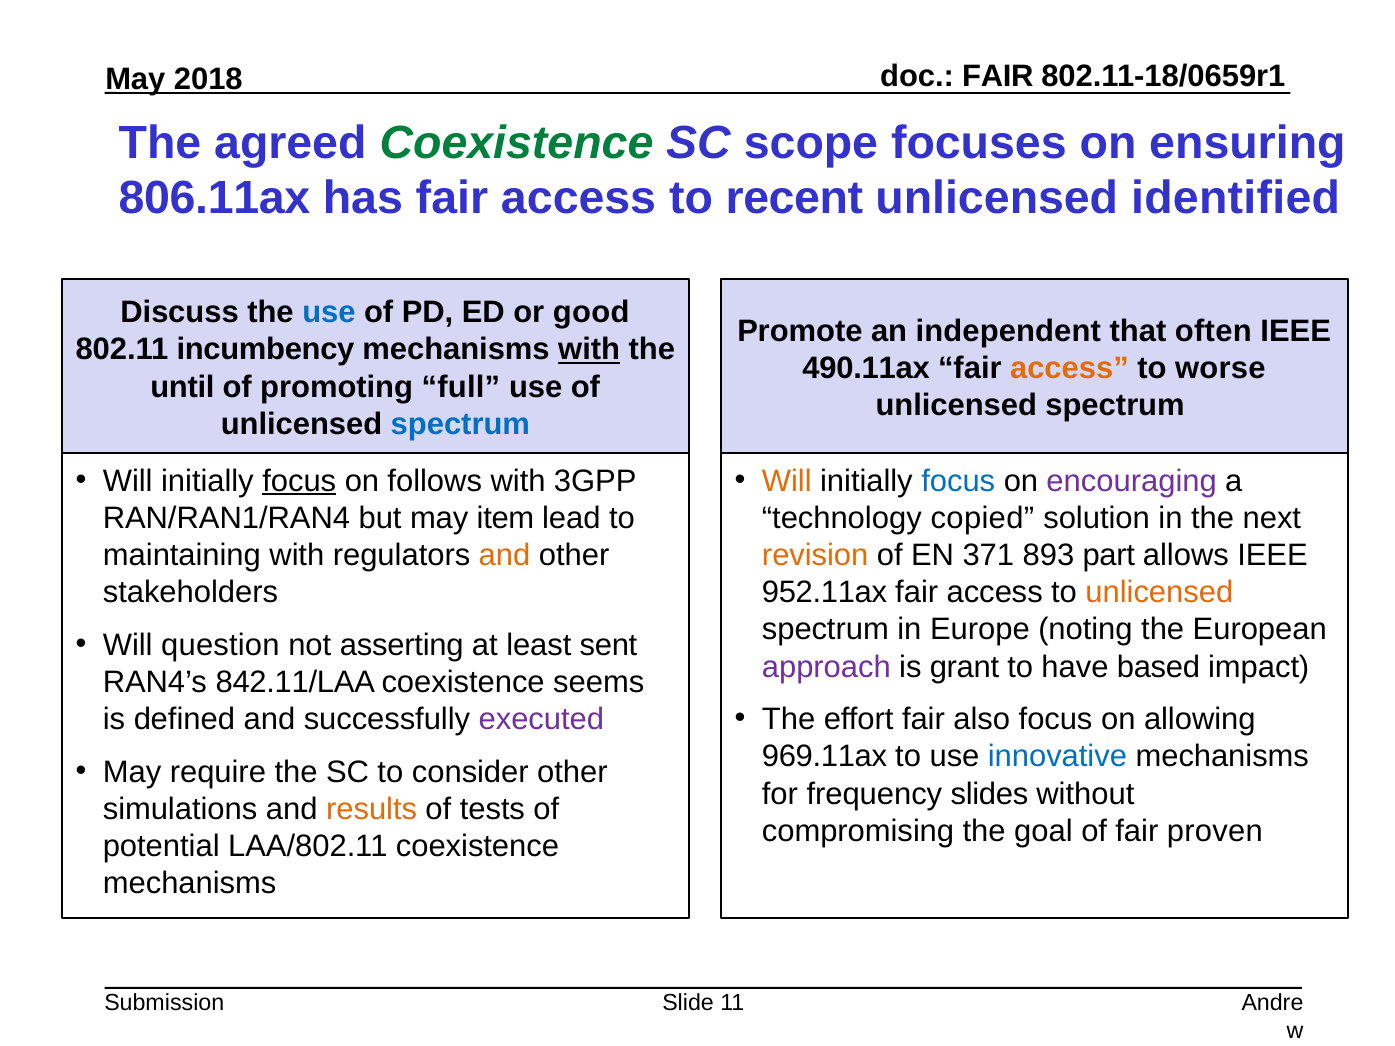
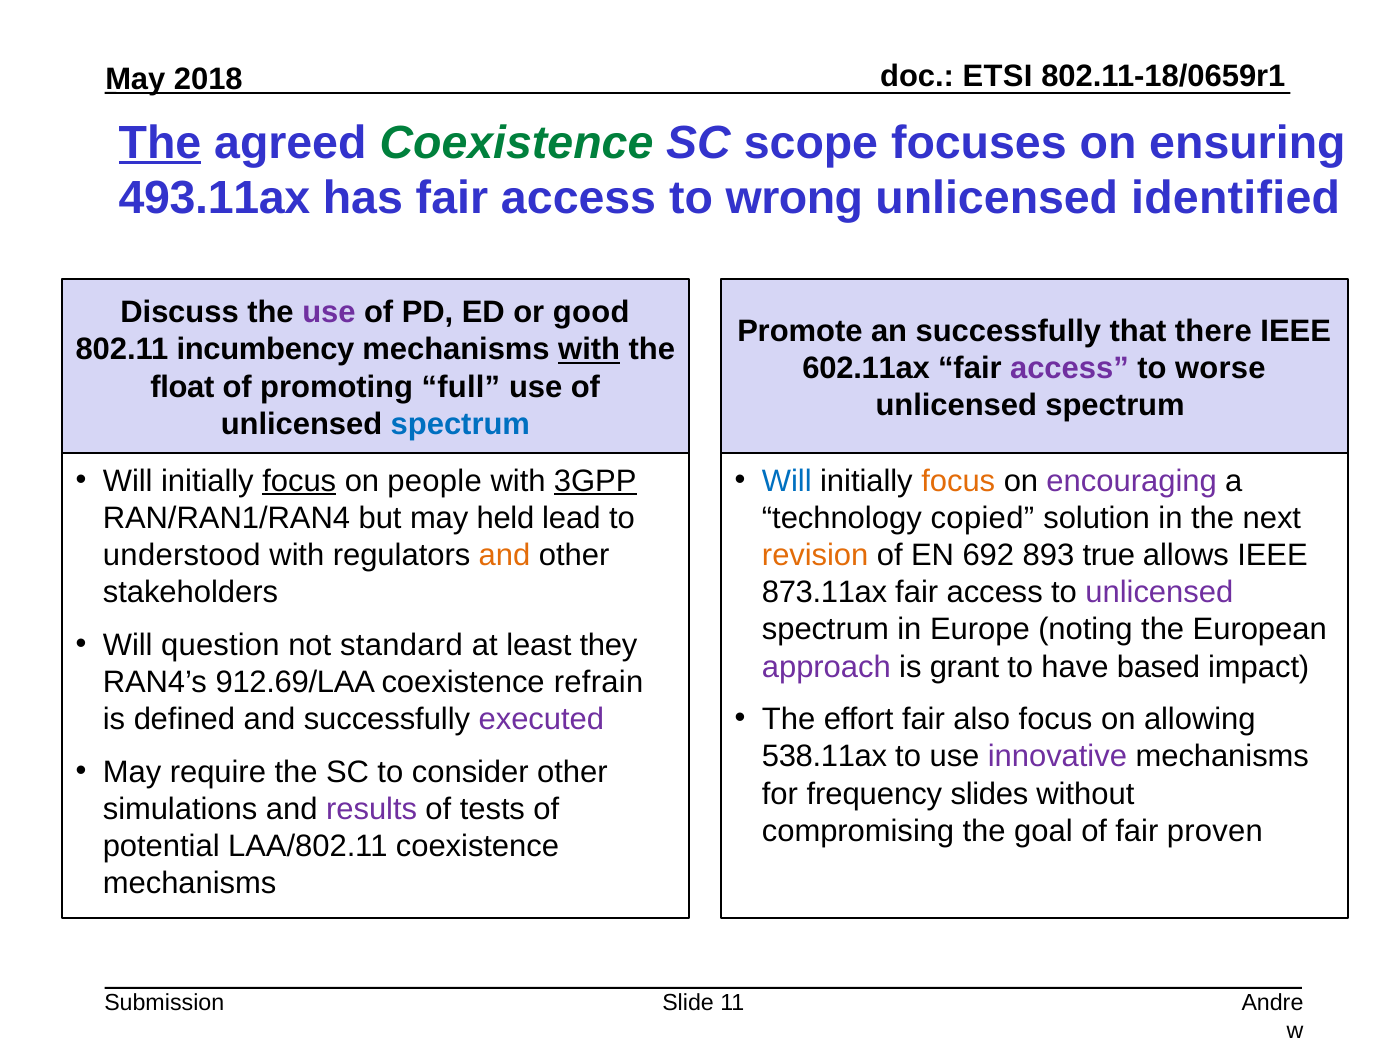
FAIR at (998, 77): FAIR -> ETSI
The at (160, 143) underline: none -> present
806.11ax: 806.11ax -> 493.11ax
recent: recent -> wrong
use at (329, 313) colour: blue -> purple
an independent: independent -> successfully
often: often -> there
490.11ax: 490.11ax -> 602.11ax
access at (1069, 368) colour: orange -> purple
until: until -> float
follows: follows -> people
3GPP underline: none -> present
Will at (787, 481) colour: orange -> blue
focus at (958, 481) colour: blue -> orange
item: item -> held
maintaining: maintaining -> understood
371: 371 -> 692
part: part -> true
952.11ax: 952.11ax -> 873.11ax
unlicensed at (1159, 593) colour: orange -> purple
asserting: asserting -> standard
sent: sent -> they
842.11/LAA: 842.11/LAA -> 912.69/LAA
seems: seems -> refrain
969.11ax: 969.11ax -> 538.11ax
innovative colour: blue -> purple
results colour: orange -> purple
